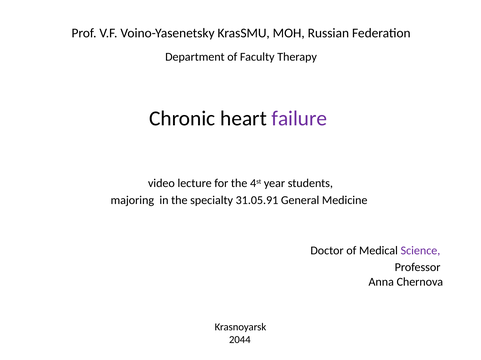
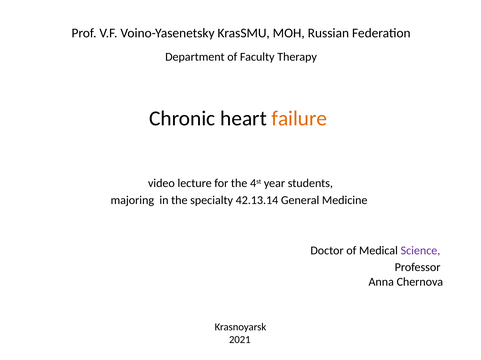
failure colour: purple -> orange
31.05.91: 31.05.91 -> 42.13.14
2044: 2044 -> 2021
